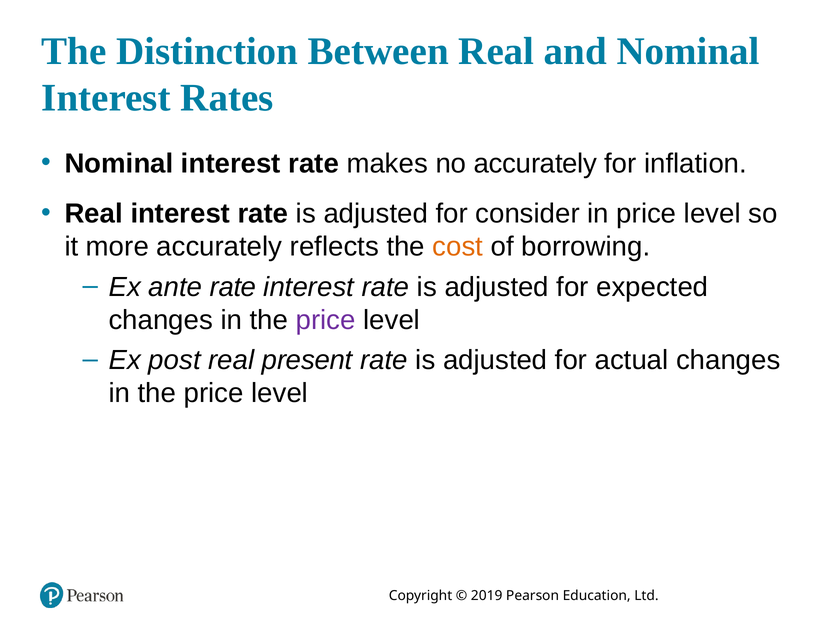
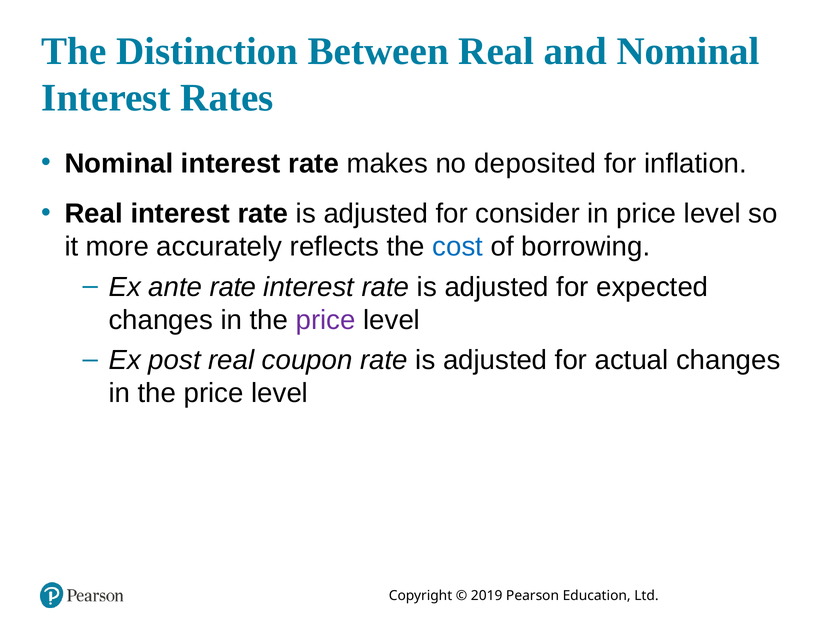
no accurately: accurately -> deposited
cost colour: orange -> blue
present: present -> coupon
